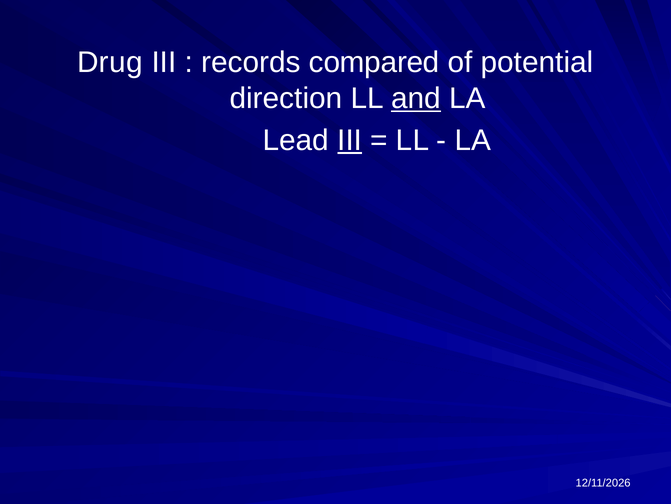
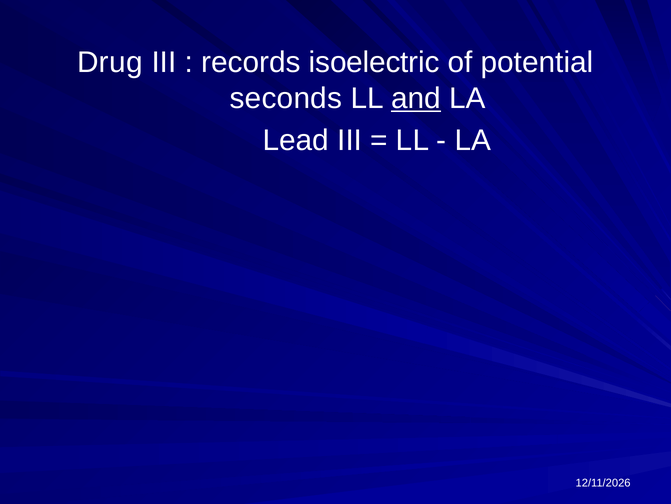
compared: compared -> isoelectric
direction: direction -> seconds
III at (350, 140) underline: present -> none
